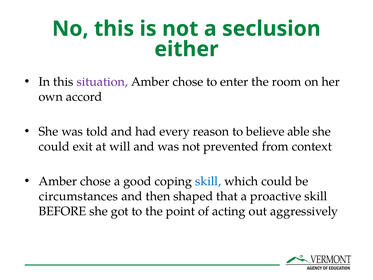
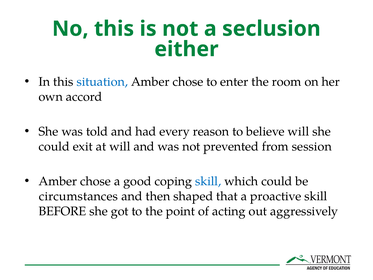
situation colour: purple -> blue
believe able: able -> will
context: context -> session
